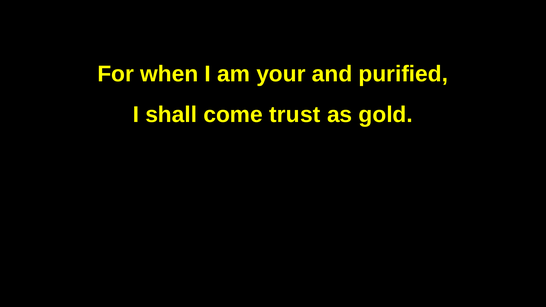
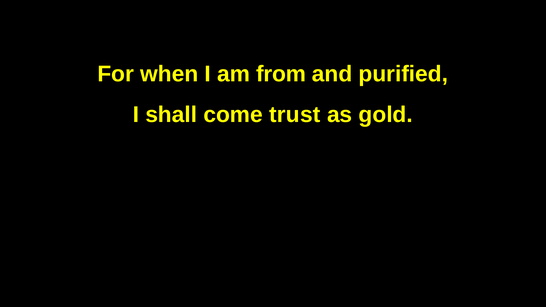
your: your -> from
